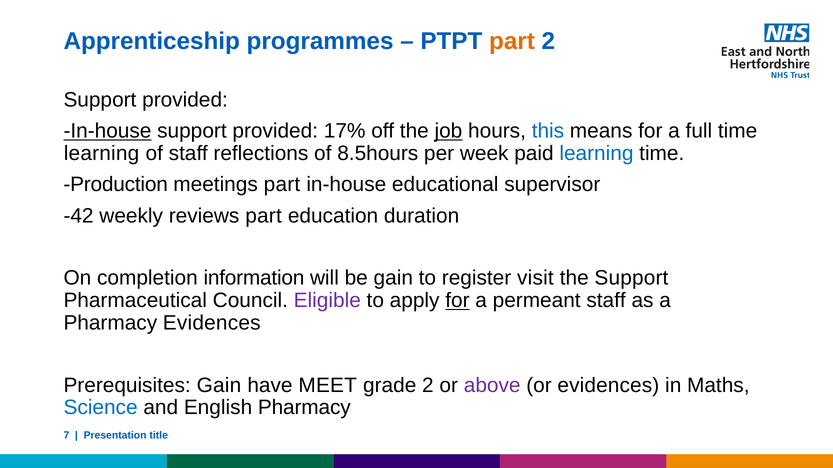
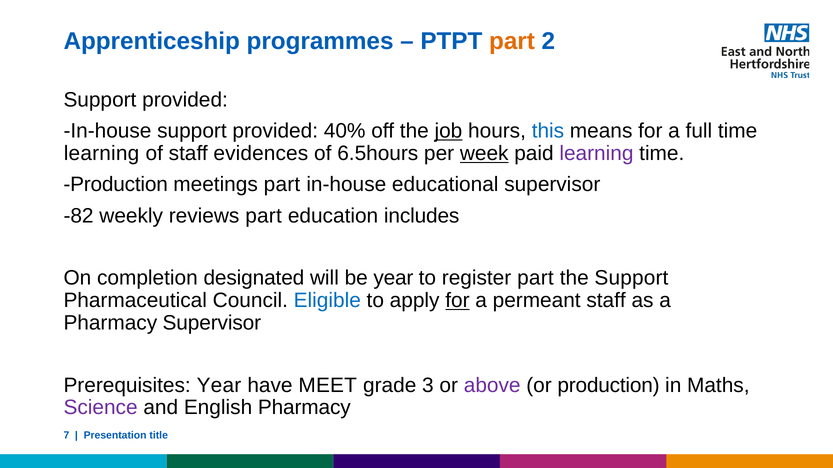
In-house at (107, 131) underline: present -> none
17%: 17% -> 40%
reflections: reflections -> evidences
8.5hours: 8.5hours -> 6.5hours
week underline: none -> present
learning at (596, 154) colour: blue -> purple
-42: -42 -> -82
duration: duration -> includes
information: information -> designated
be gain: gain -> year
register visit: visit -> part
Eligible colour: purple -> blue
Pharmacy Evidences: Evidences -> Supervisor
Prerequisites Gain: Gain -> Year
grade 2: 2 -> 3
or evidences: evidences -> production
Science colour: blue -> purple
